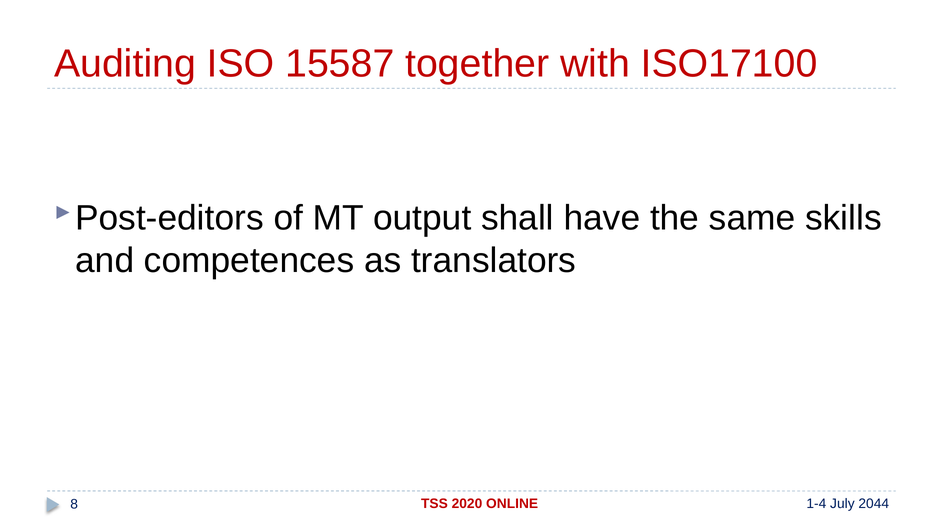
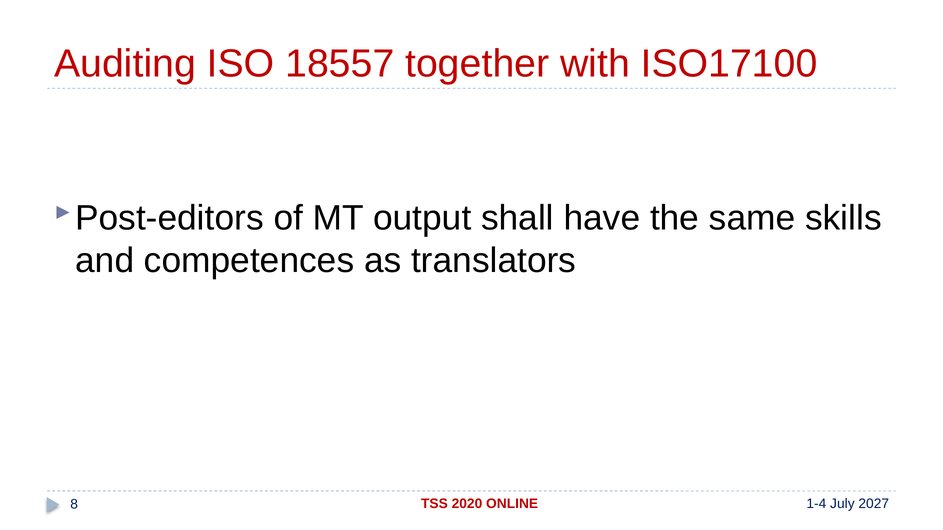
15587: 15587 -> 18557
2044: 2044 -> 2027
